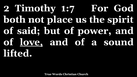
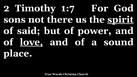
both: both -> sons
place: place -> there
spirit underline: none -> present
lifted: lifted -> place
